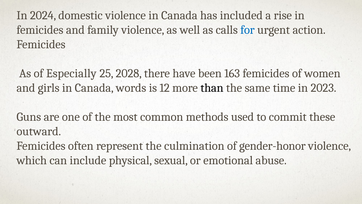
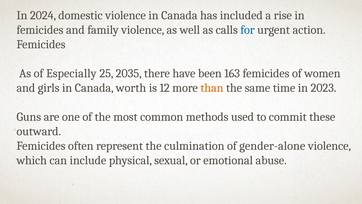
2028: 2028 -> 2035
words: words -> worth
than colour: black -> orange
gender-honor: gender-honor -> gender-alone
